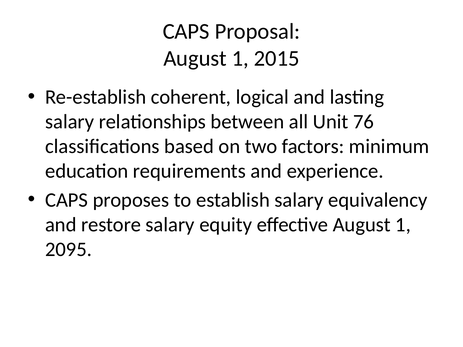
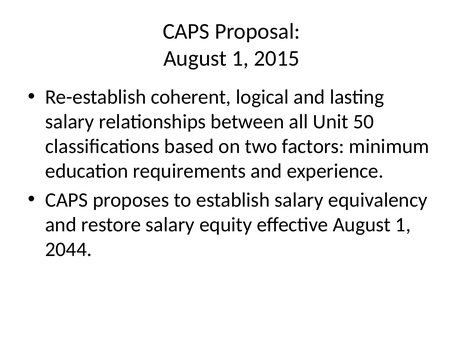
76: 76 -> 50
2095: 2095 -> 2044
